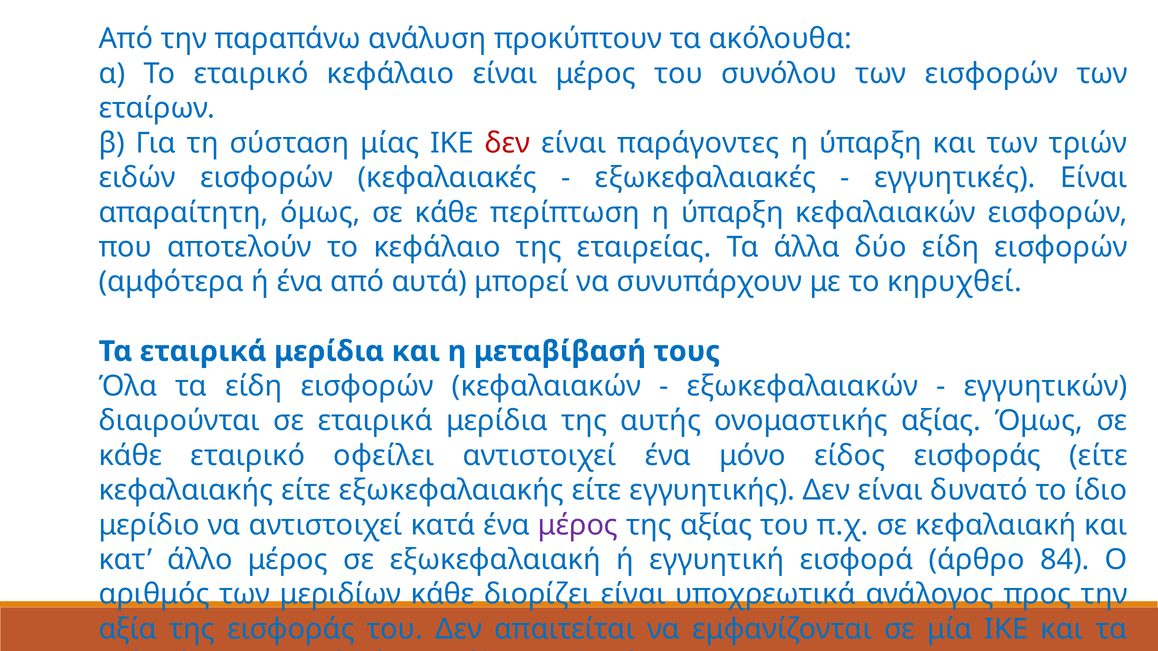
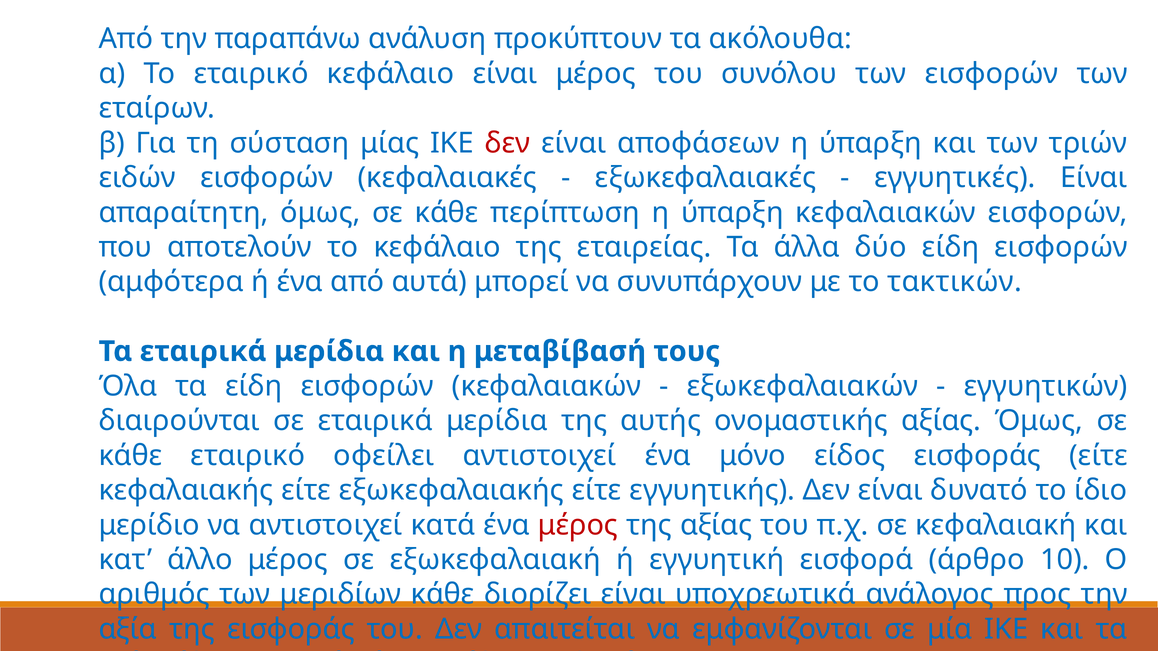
παράγοντες: παράγοντες -> αποφάσεων
κηρυχθεί: κηρυχθεί -> τακτικών
μέρος at (578, 525) colour: purple -> red
84: 84 -> 10
